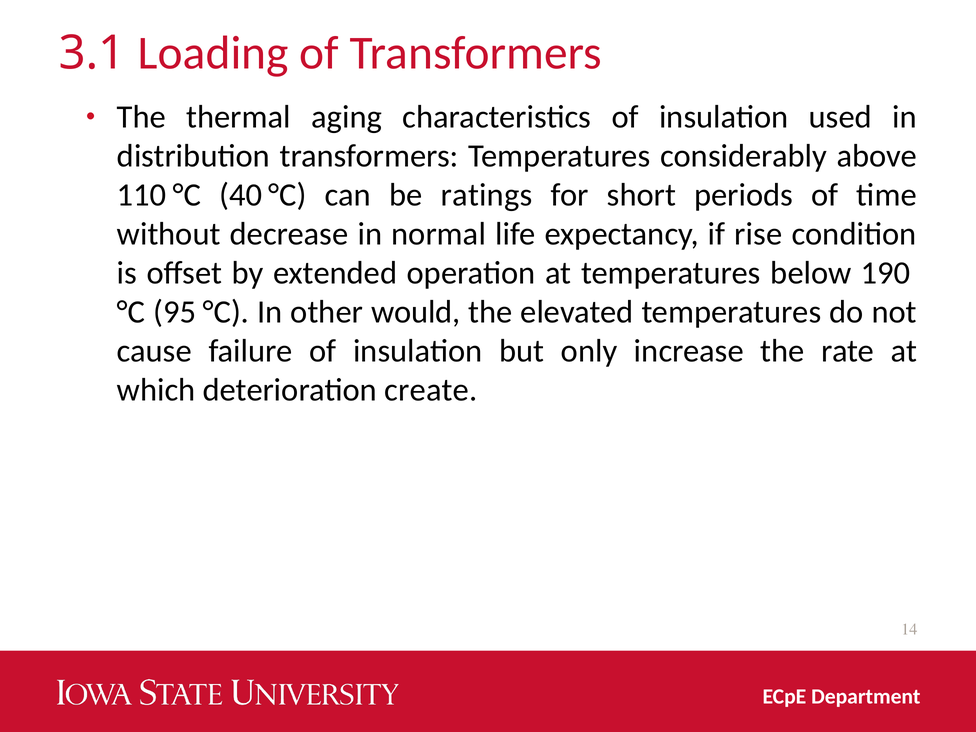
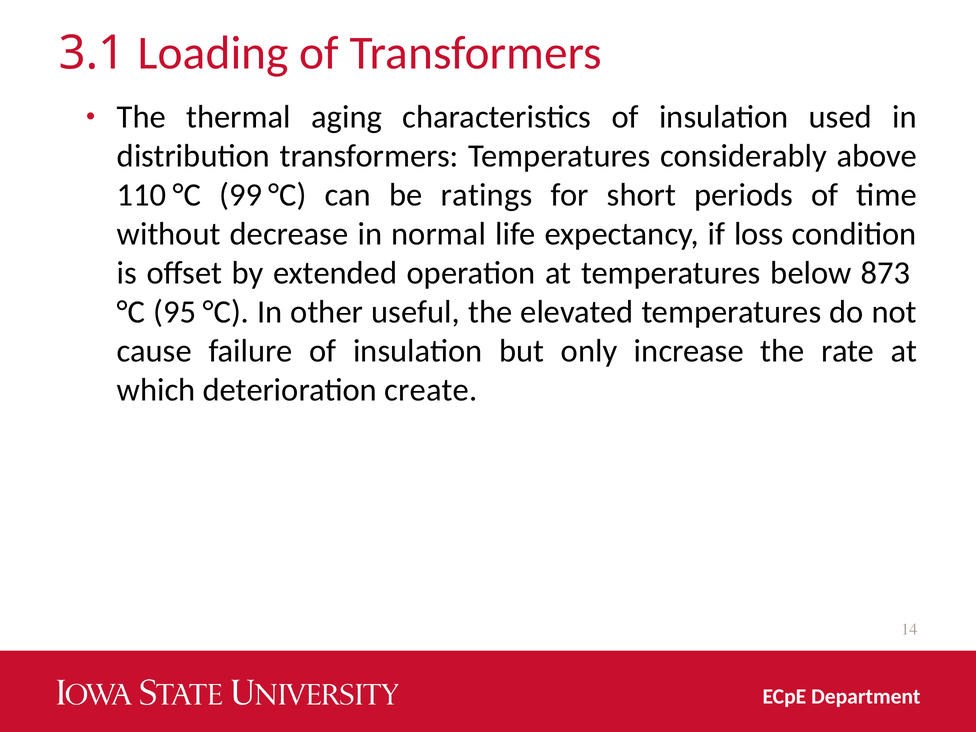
40: 40 -> 99
rise: rise -> loss
190: 190 -> 873
would: would -> useful
